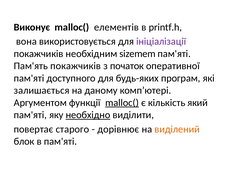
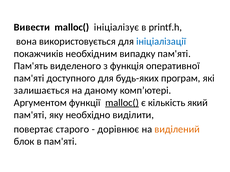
Виконує: Виконує -> Вивести
елементів: елементів -> ініціалізує
ініціалізації colour: purple -> blue
sizemem: sizemem -> випадку
Пам'ять покажчиків: покажчиків -> виделеного
початок: початок -> функція
необхідно underline: present -> none
